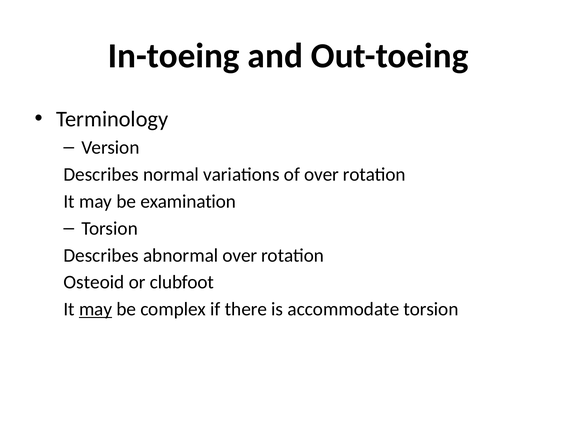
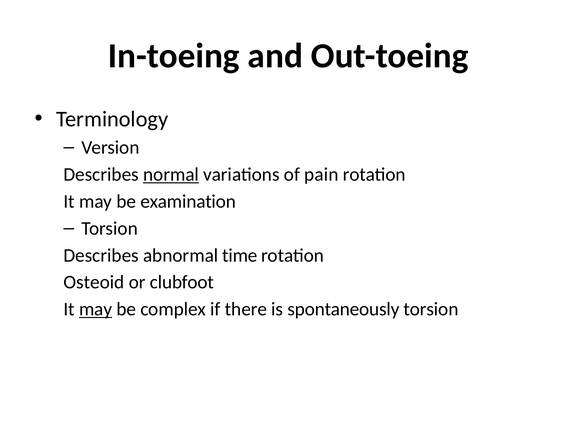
normal underline: none -> present
of over: over -> pain
abnormal over: over -> time
accommodate: accommodate -> spontaneously
